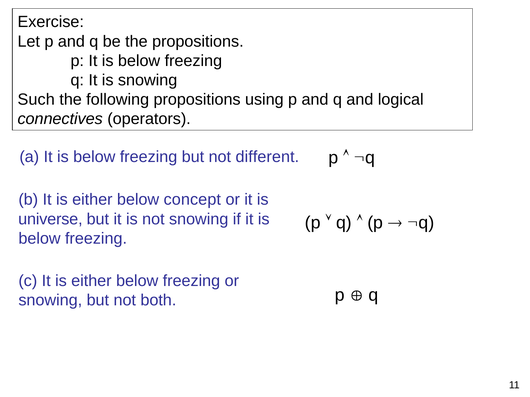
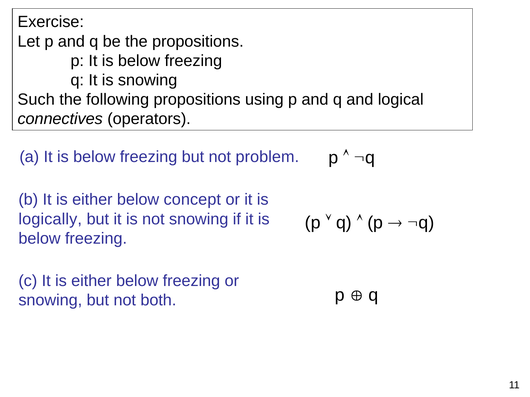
different: different -> problem
universe: universe -> logically
